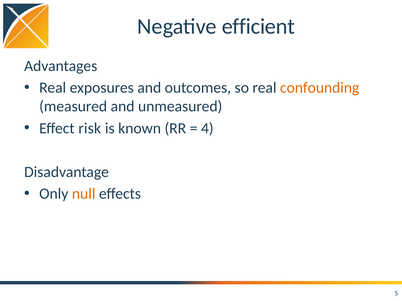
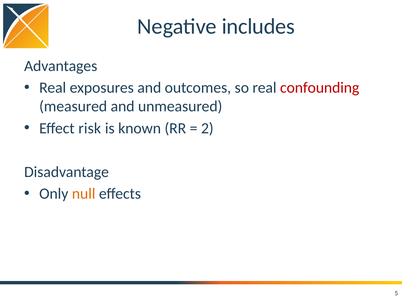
efficient: efficient -> includes
confounding colour: orange -> red
4: 4 -> 2
